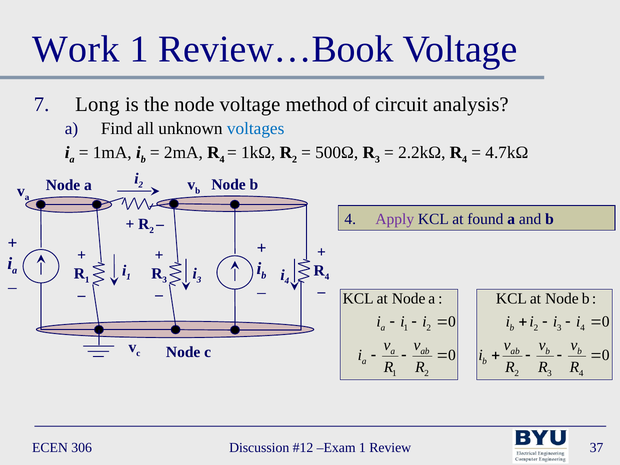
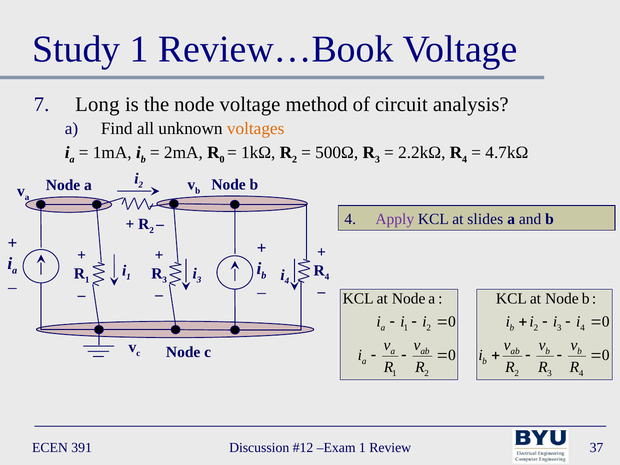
Work: Work -> Study
voltages colour: blue -> orange
4 at (222, 159): 4 -> 0
found: found -> slides
306: 306 -> 391
